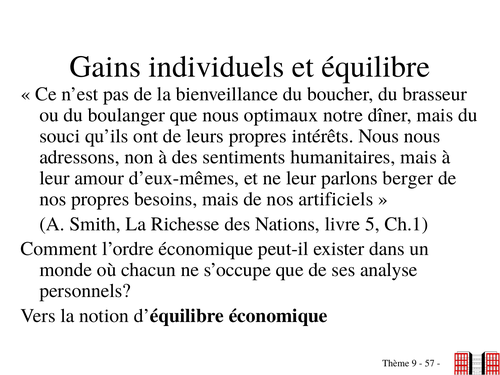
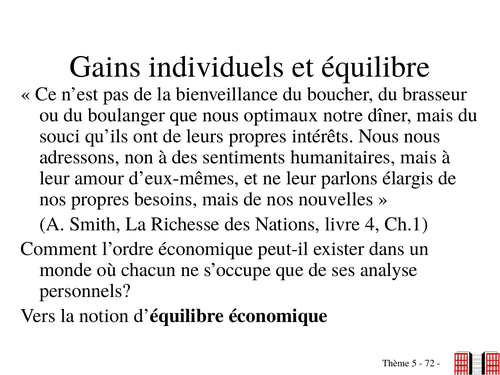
berger: berger -> élargis
artificiels: artificiels -> nouvelles
5: 5 -> 4
9: 9 -> 5
57: 57 -> 72
